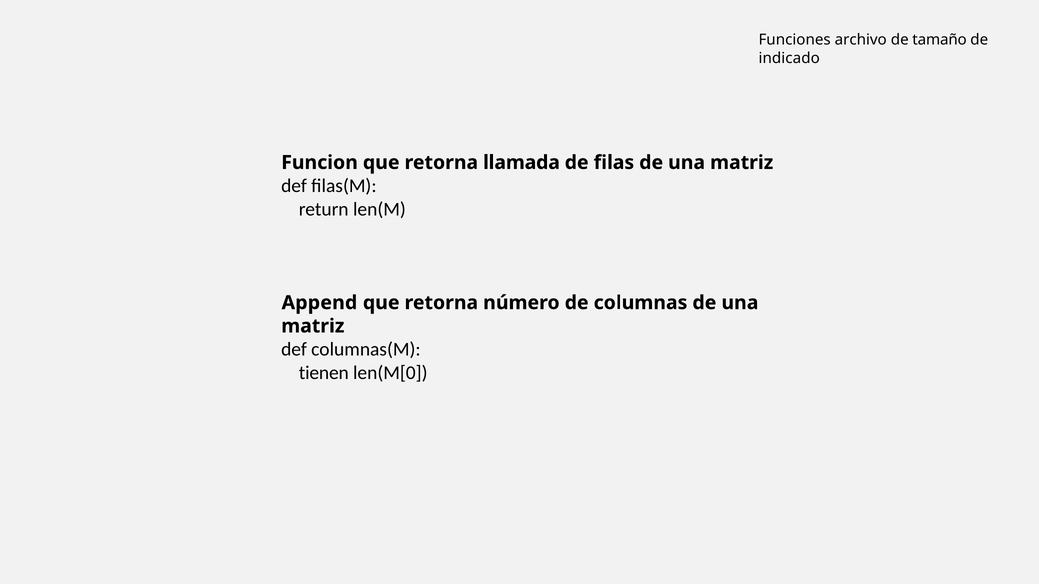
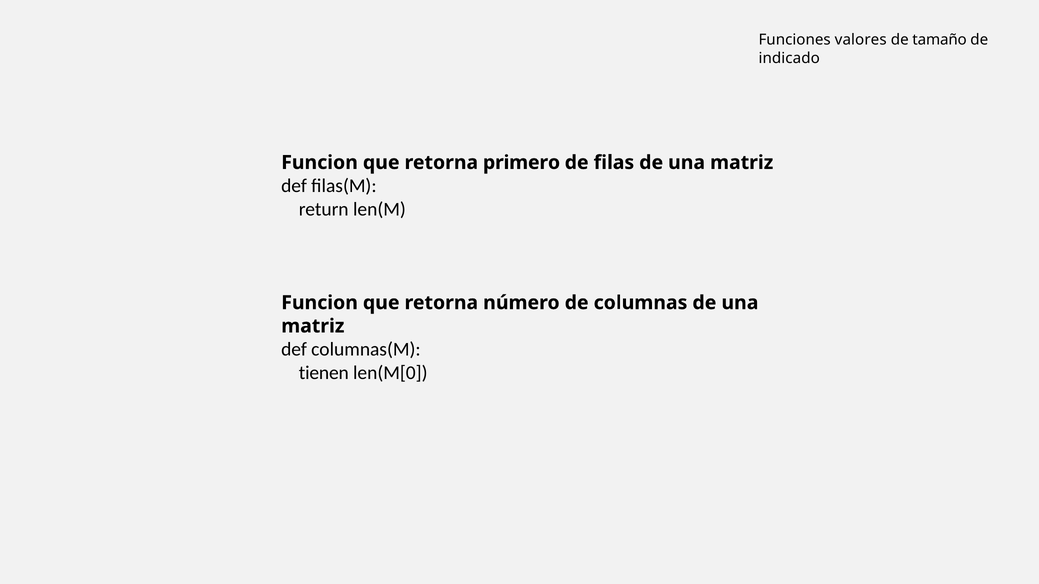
archivo: archivo -> valores
llamada: llamada -> primero
Append at (319, 303): Append -> Funcion
